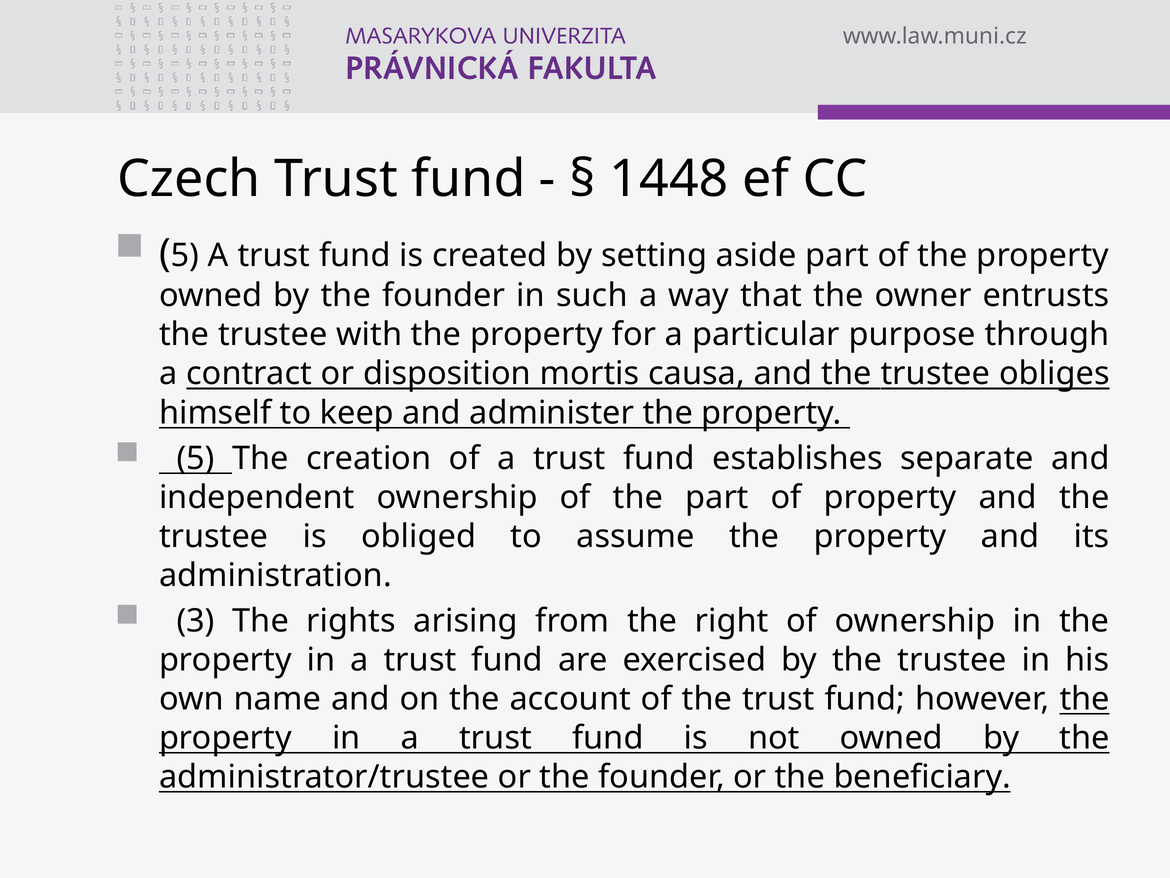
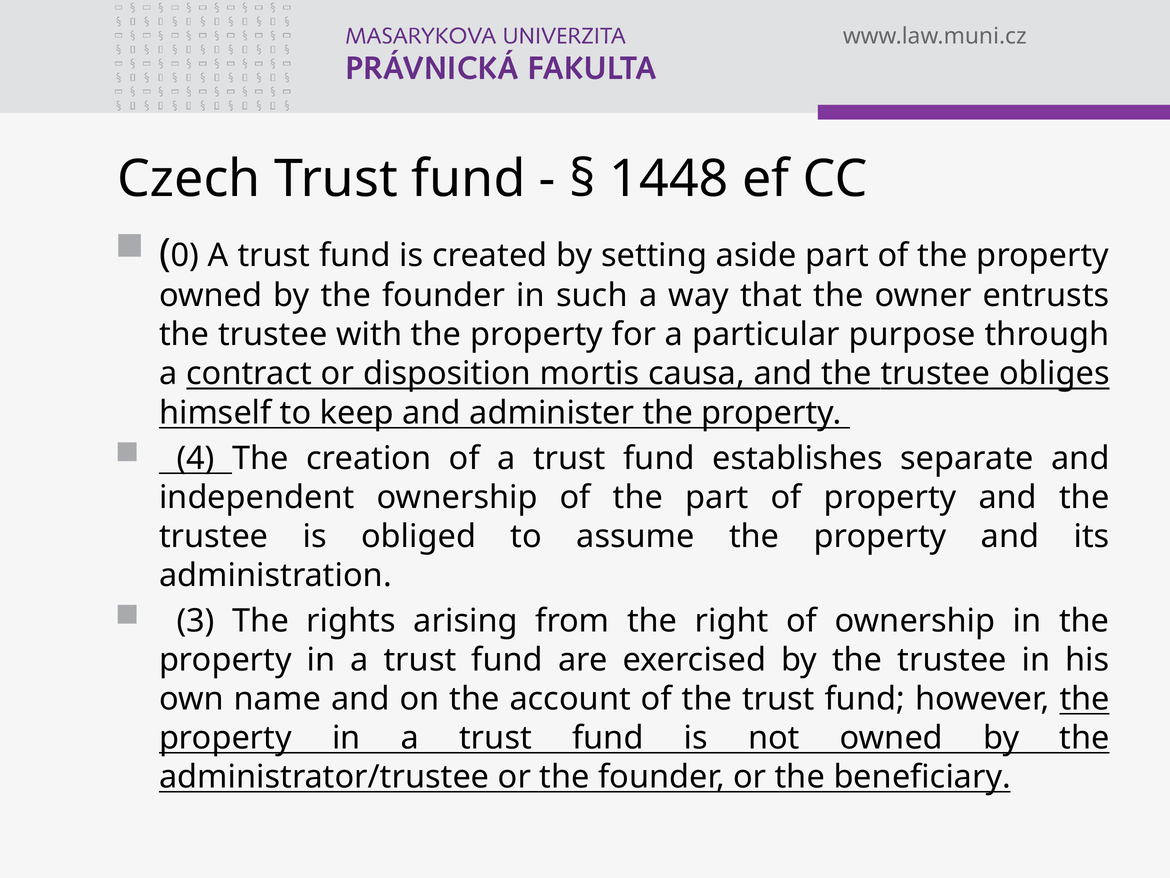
5 at (185, 255): 5 -> 0
5 at (196, 458): 5 -> 4
